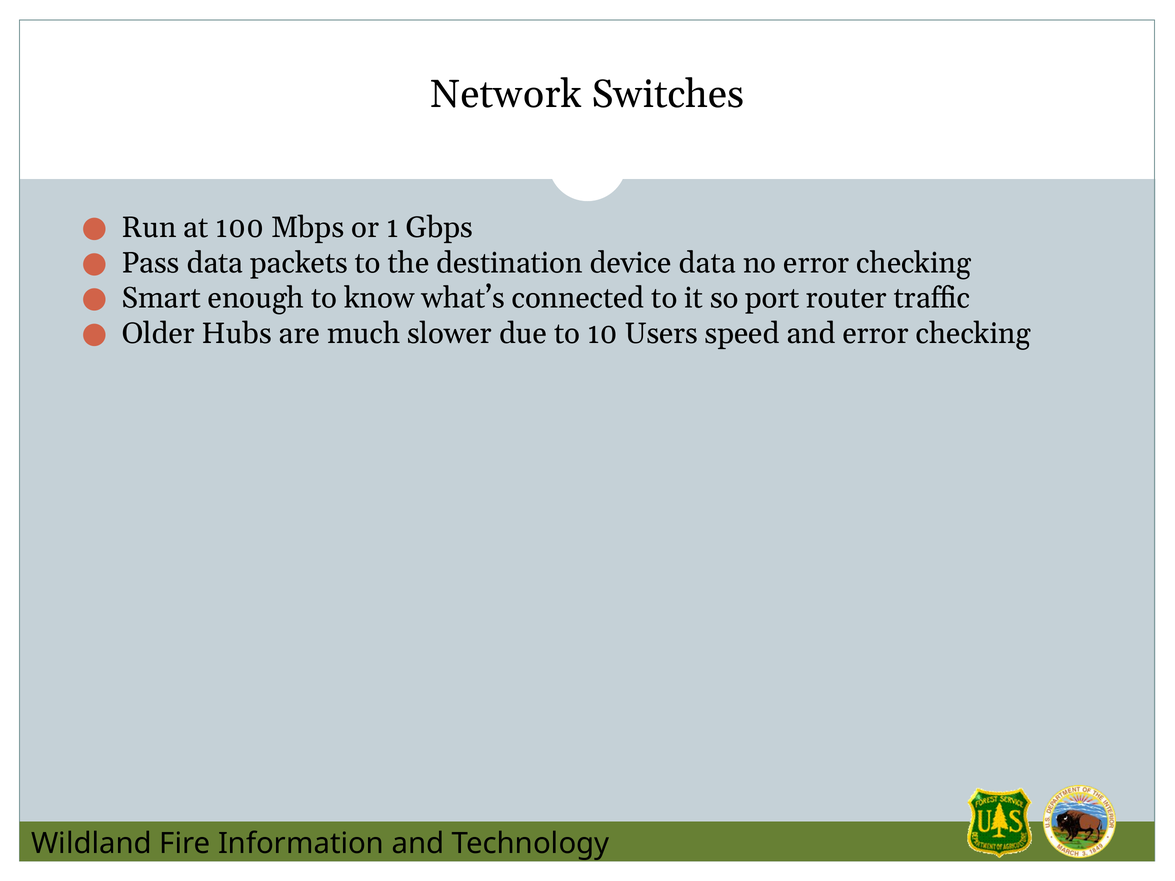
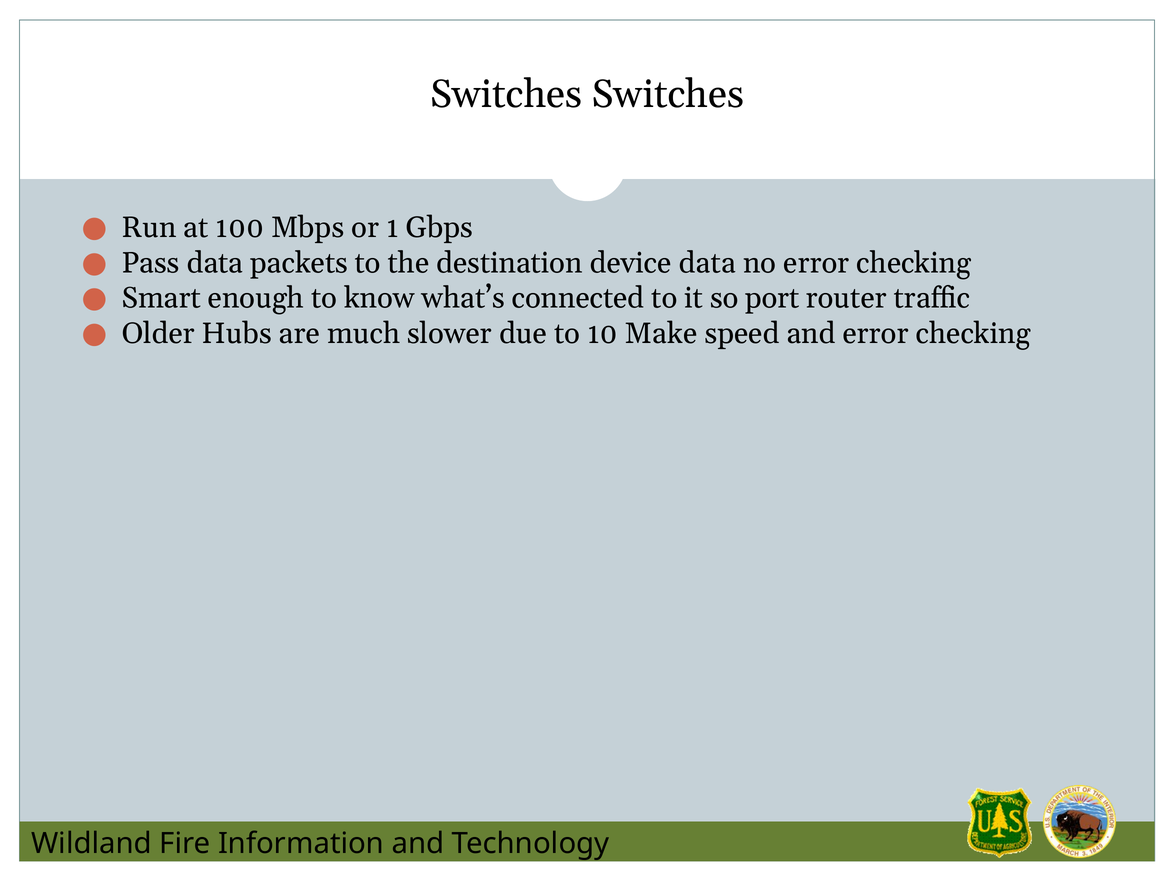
Network at (506, 94): Network -> Switches
Users: Users -> Make
